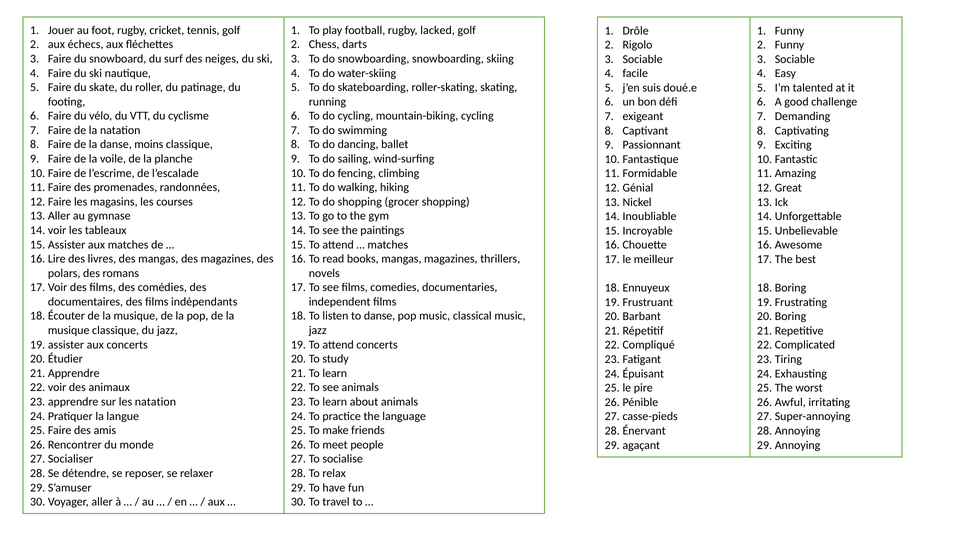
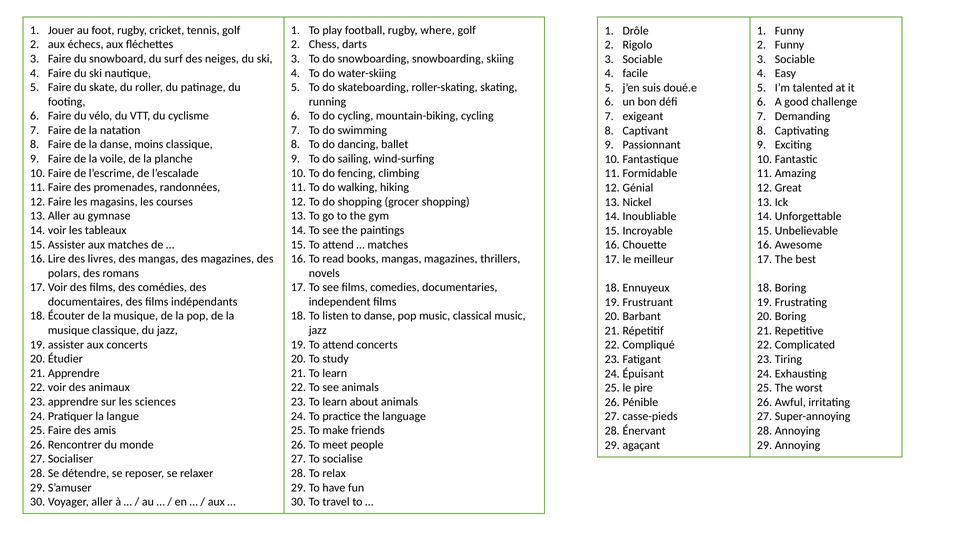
lacked: lacked -> where
les natation: natation -> sciences
